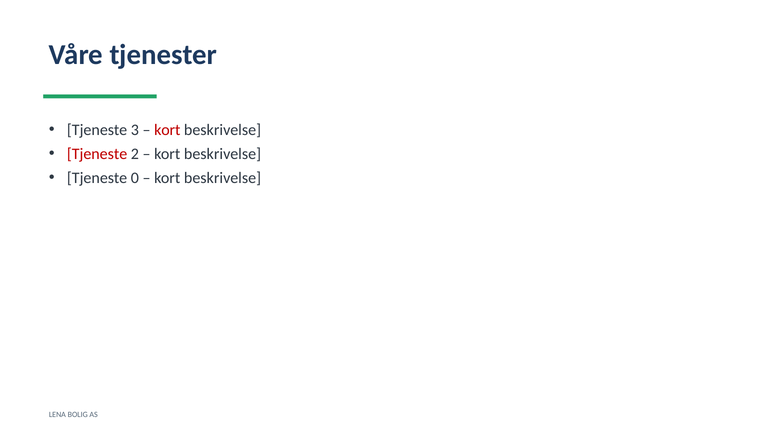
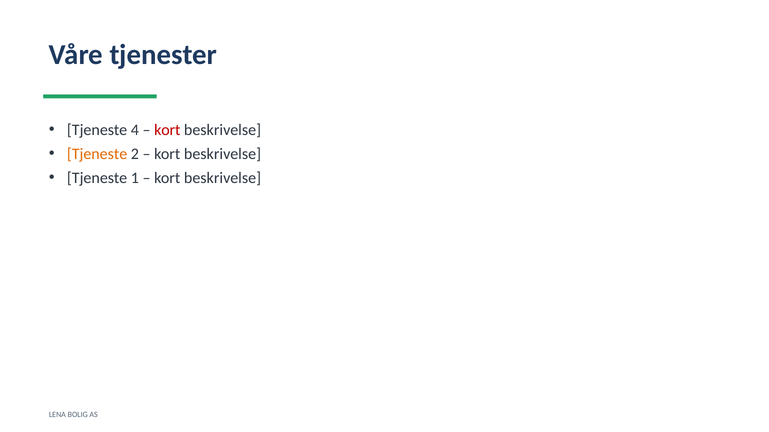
3: 3 -> 4
Tjeneste at (97, 154) colour: red -> orange
0: 0 -> 1
